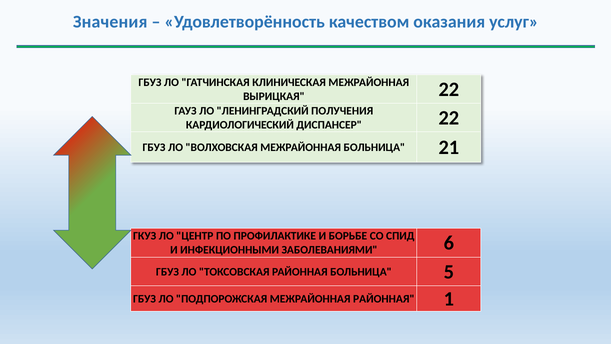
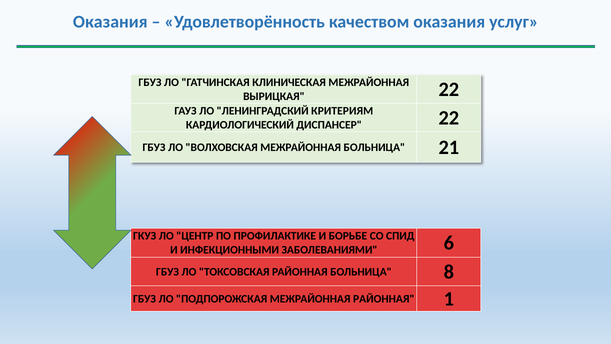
Значения at (110, 22): Значения -> Оказания
ПОЛУЧЕНИЯ: ПОЛУЧЕНИЯ -> КРИТЕРИЯМ
5: 5 -> 8
